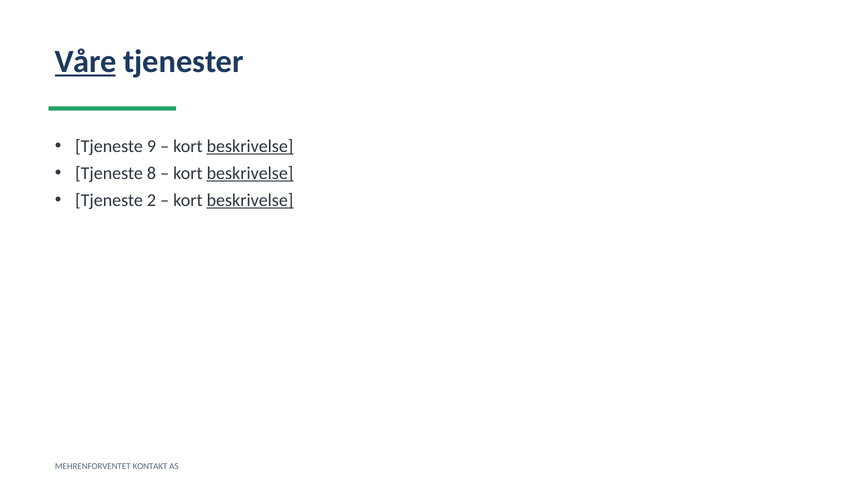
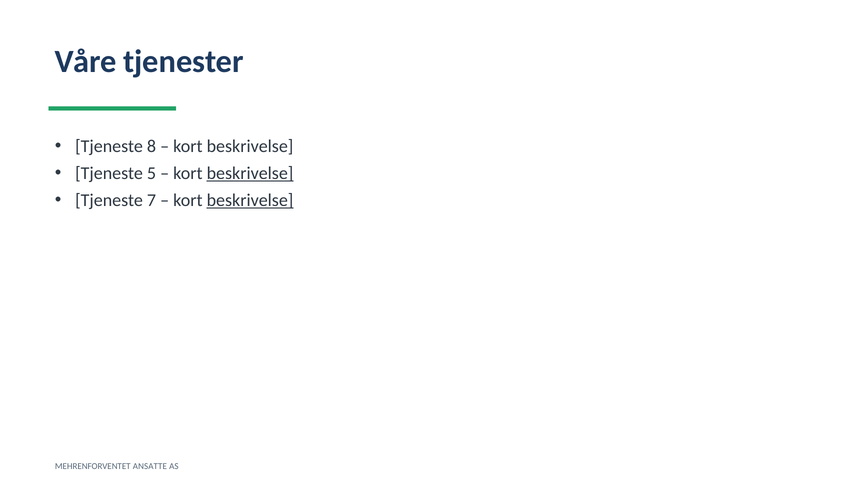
Våre underline: present -> none
9: 9 -> 8
beskrivelse at (250, 146) underline: present -> none
8: 8 -> 5
2: 2 -> 7
KONTAKT: KONTAKT -> ANSATTE
